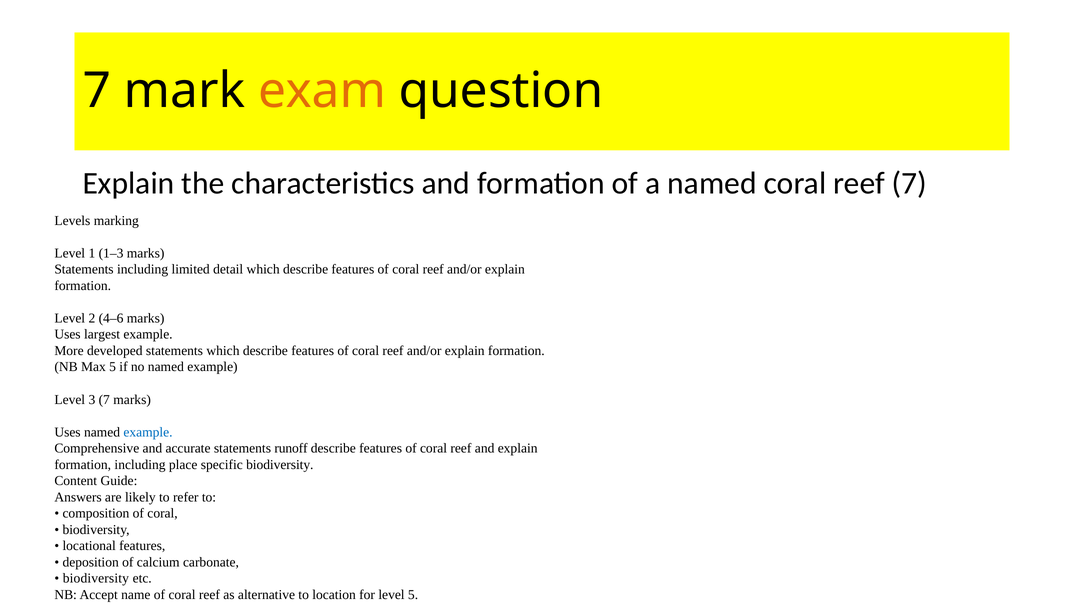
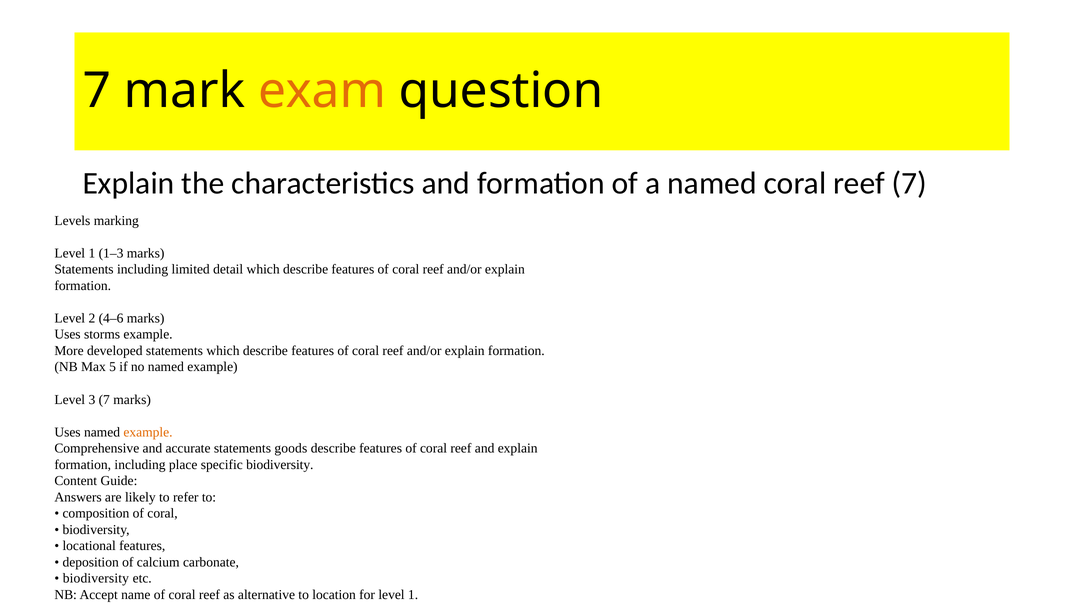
largest: largest -> storms
example at (148, 432) colour: blue -> orange
runoff: runoff -> goods
for level 5: 5 -> 1
